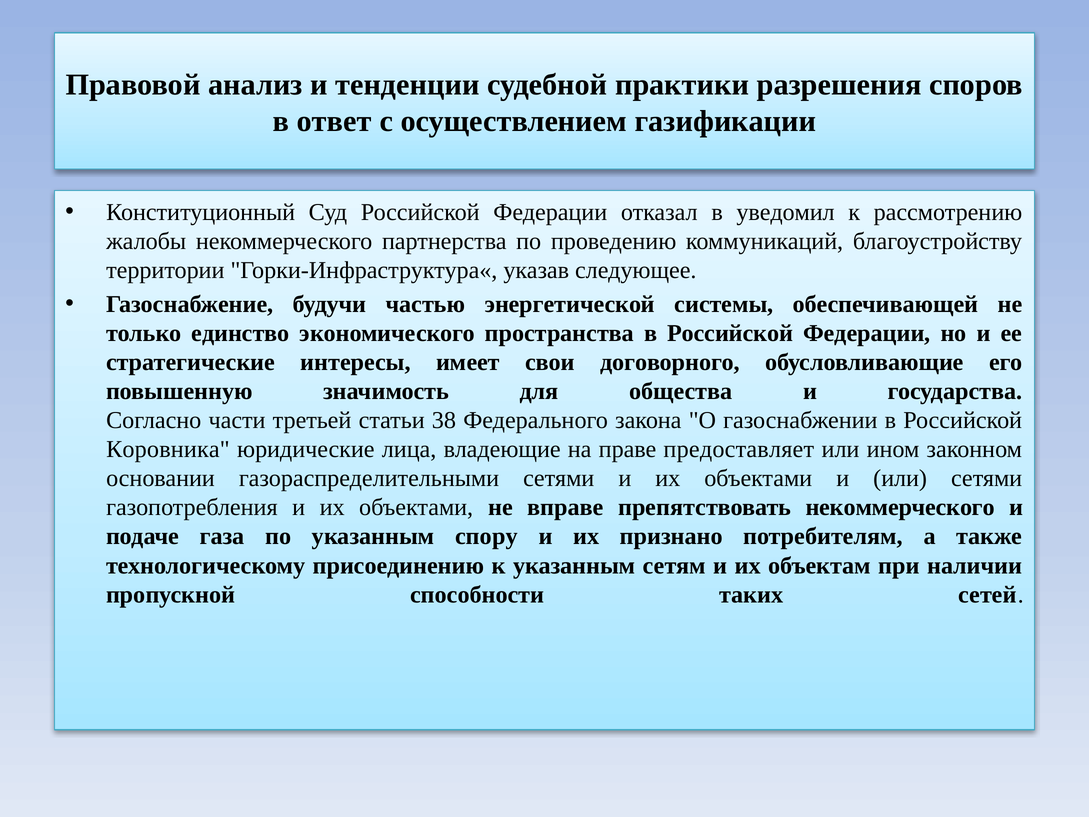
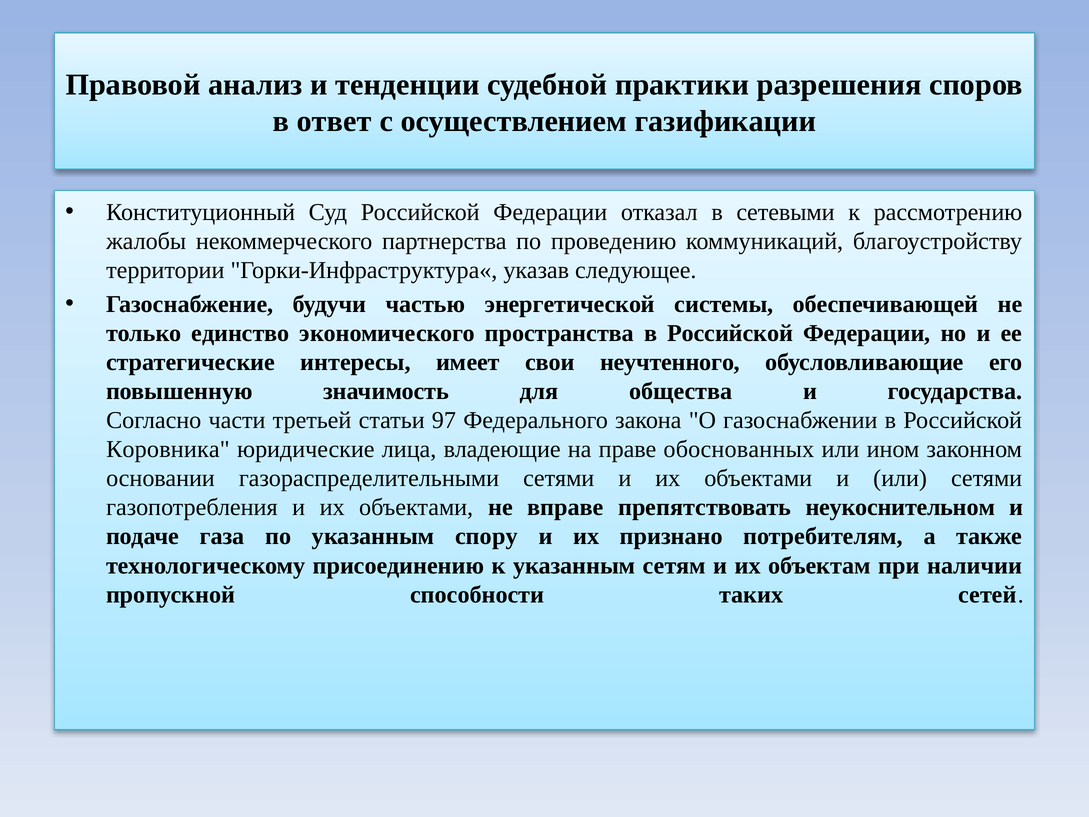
уведомил: уведомил -> сетевыми
договорного: договорного -> неучтенного
38: 38 -> 97
предоставляет: предоставляет -> обоснованных
препятствовать некоммерческого: некоммерческого -> неукоснительном
